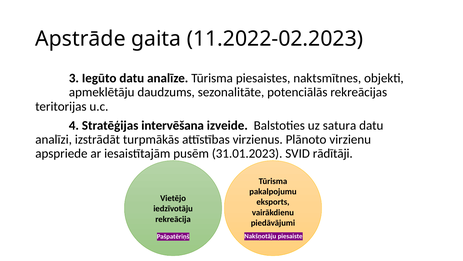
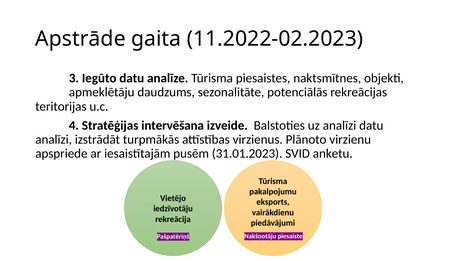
uz satura: satura -> analīzi
rādītāji: rādītāji -> anketu
